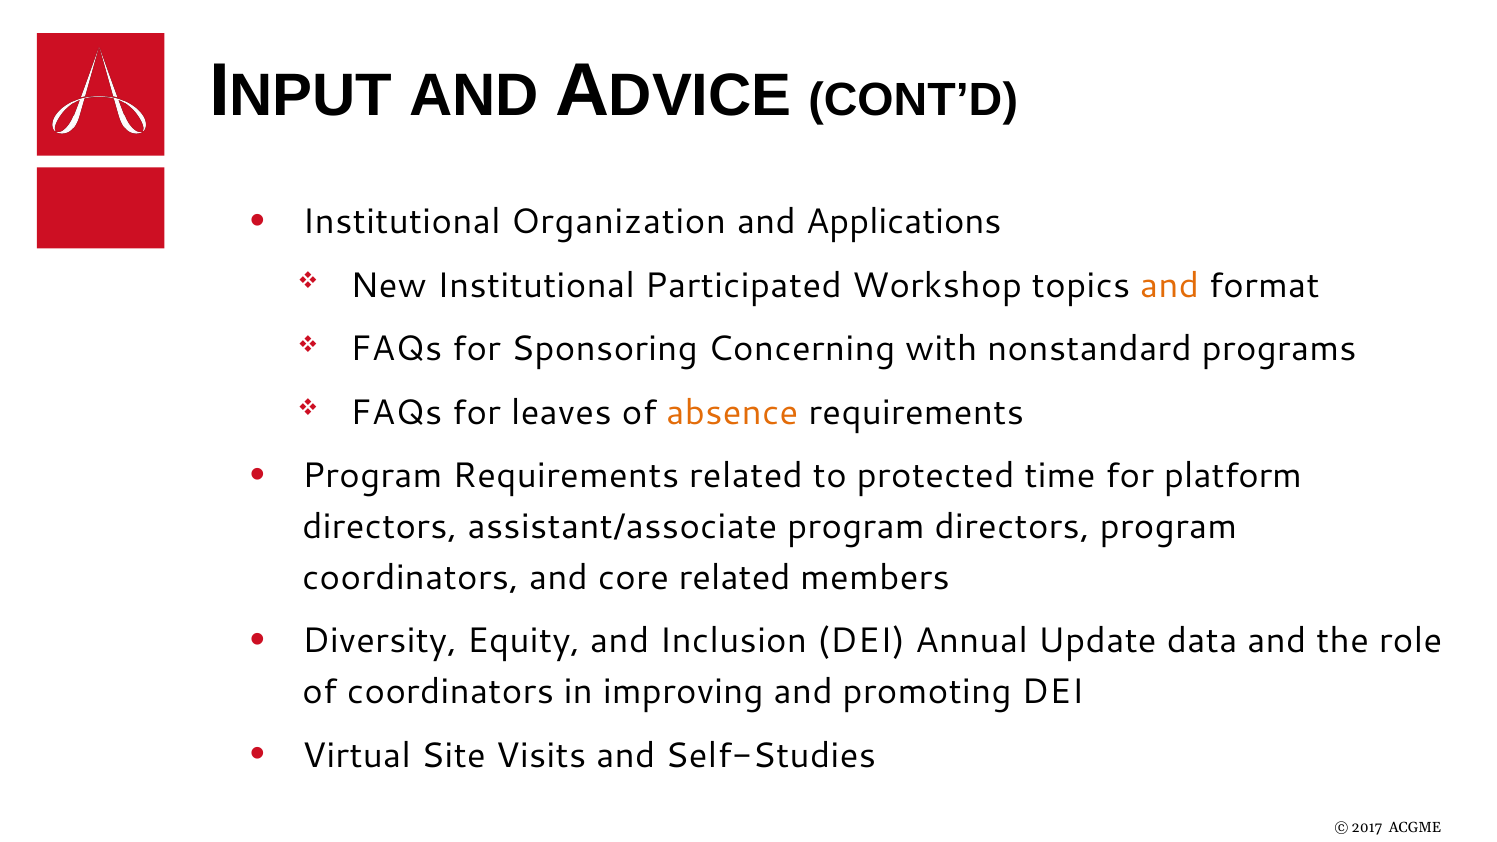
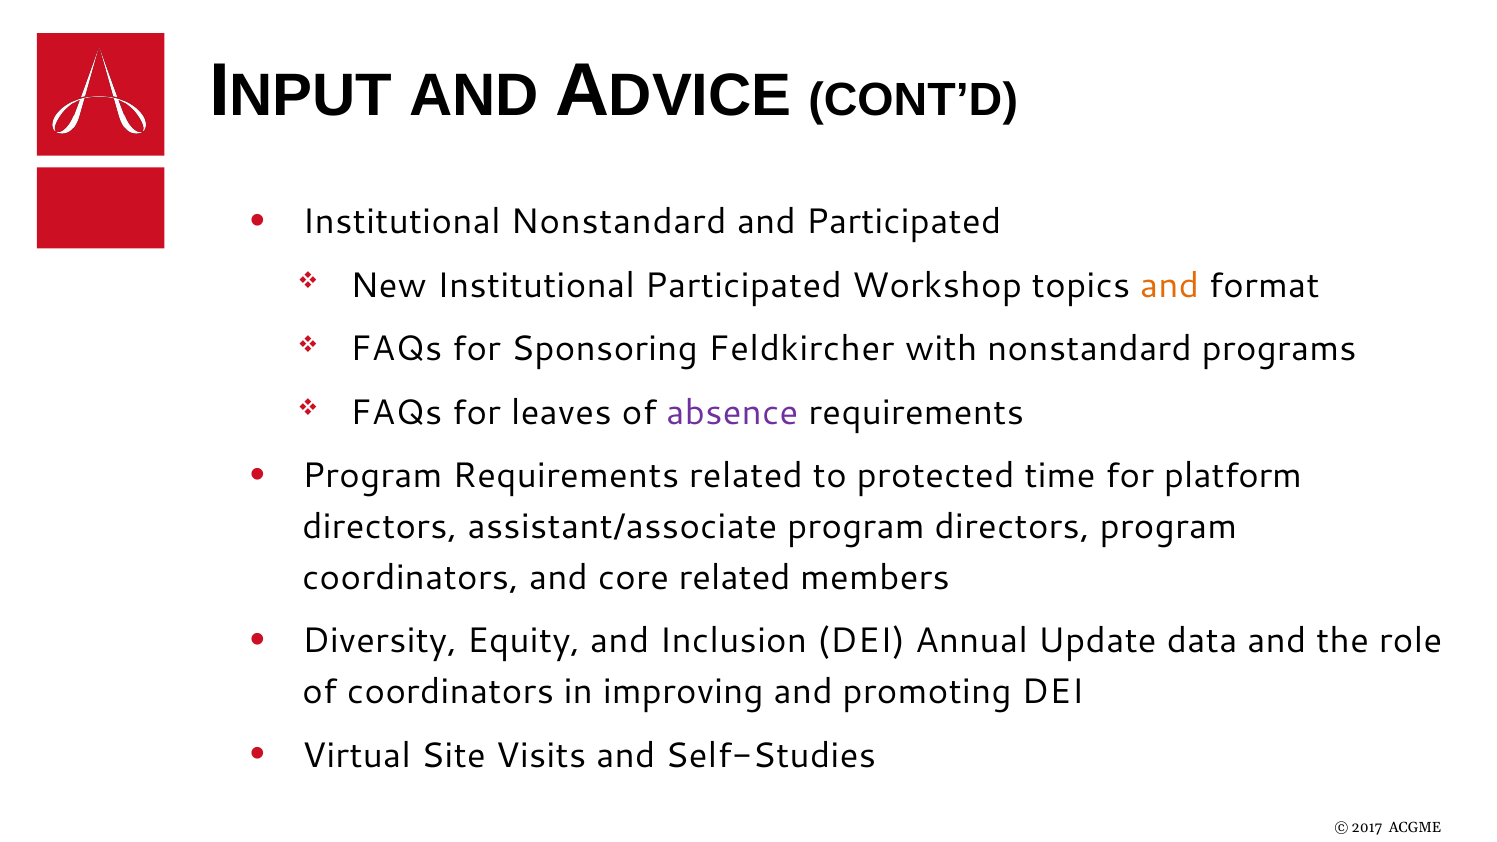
Institutional Organization: Organization -> Nonstandard
and Applications: Applications -> Participated
Concerning: Concerning -> Feldkircher
absence colour: orange -> purple
